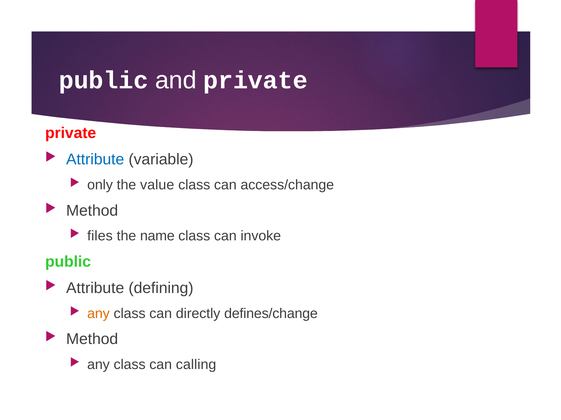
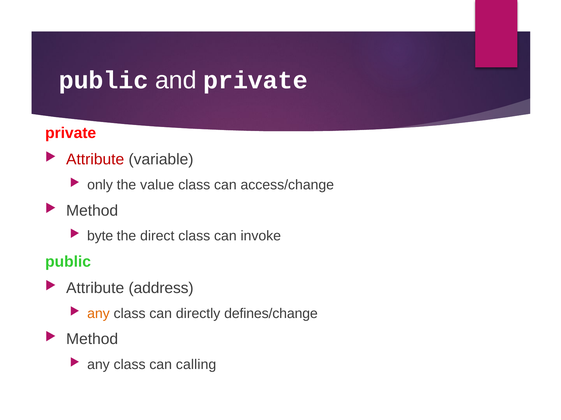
Attribute at (95, 160) colour: blue -> red
files: files -> byte
name: name -> direct
defining: defining -> address
